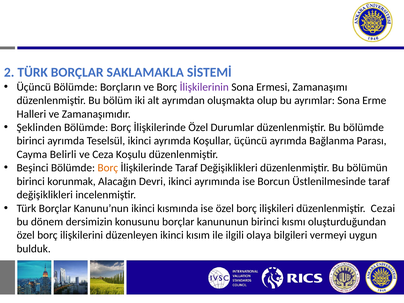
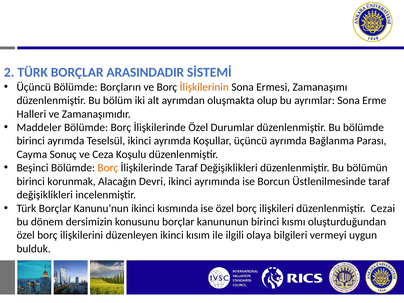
SAKLAMAKLA: SAKLAMAKLA -> ARASINDADIR
İlişkilerinin colour: purple -> orange
Şeklinden: Şeklinden -> Maddeler
Belirli: Belirli -> Sonuç
